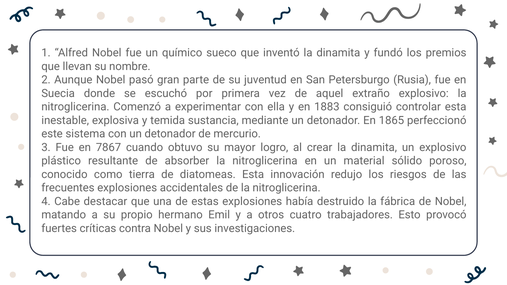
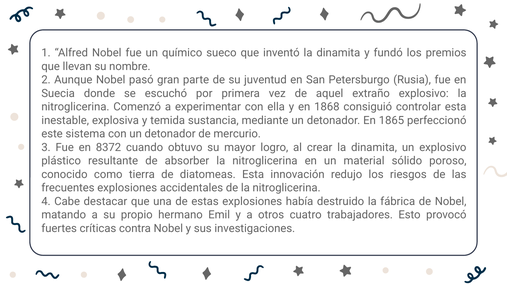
1883: 1883 -> 1868
7867: 7867 -> 8372
